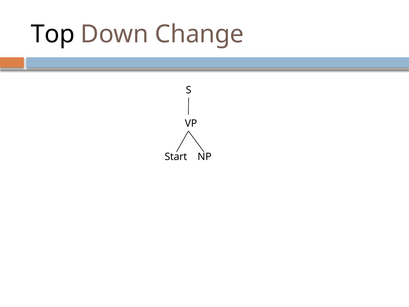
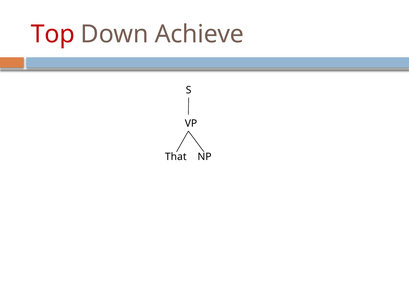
Top colour: black -> red
Change: Change -> Achieve
Start: Start -> That
